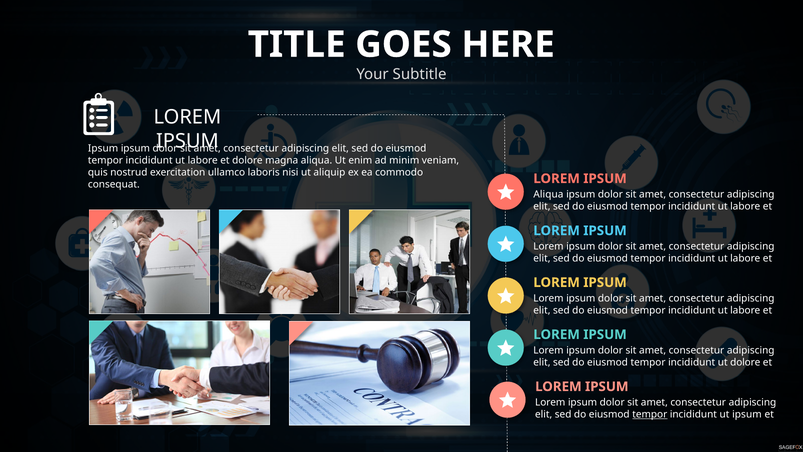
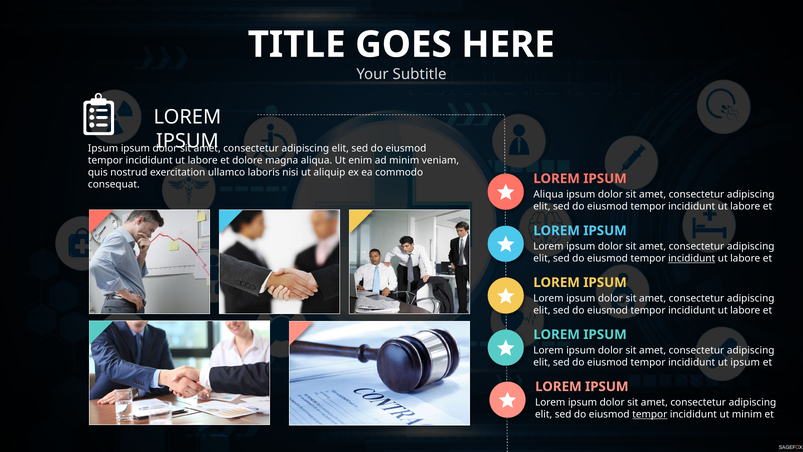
incididunt at (692, 258) underline: none -> present
ut dolore: dolore -> ipsum
ut ipsum: ipsum -> minim
